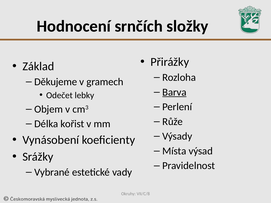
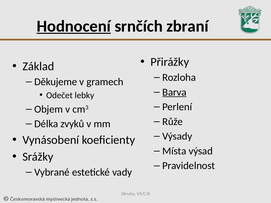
Hodnocení underline: none -> present
složky: složky -> zbraní
kořist: kořist -> zvyků
